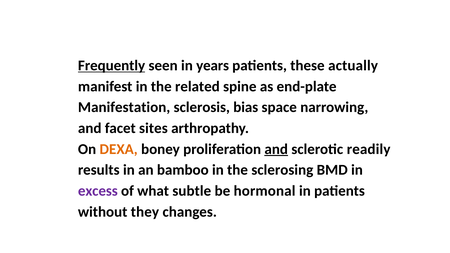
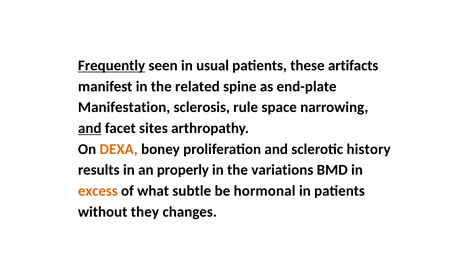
years: years -> usual
actually: actually -> artifacts
bias: bias -> rule
and at (90, 128) underline: none -> present
and at (276, 149) underline: present -> none
readily: readily -> history
bamboo: bamboo -> properly
sclerosing: sclerosing -> variations
excess colour: purple -> orange
